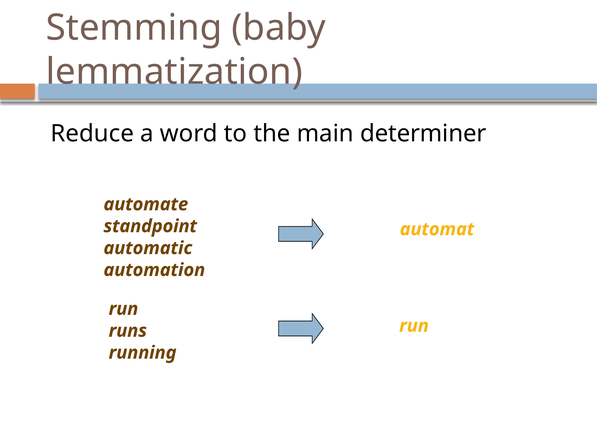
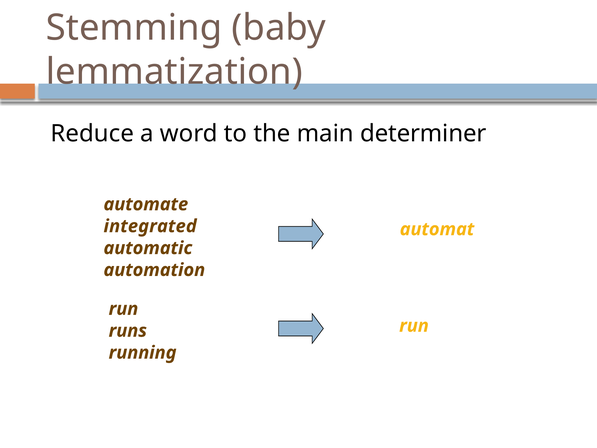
standpoint: standpoint -> integrated
